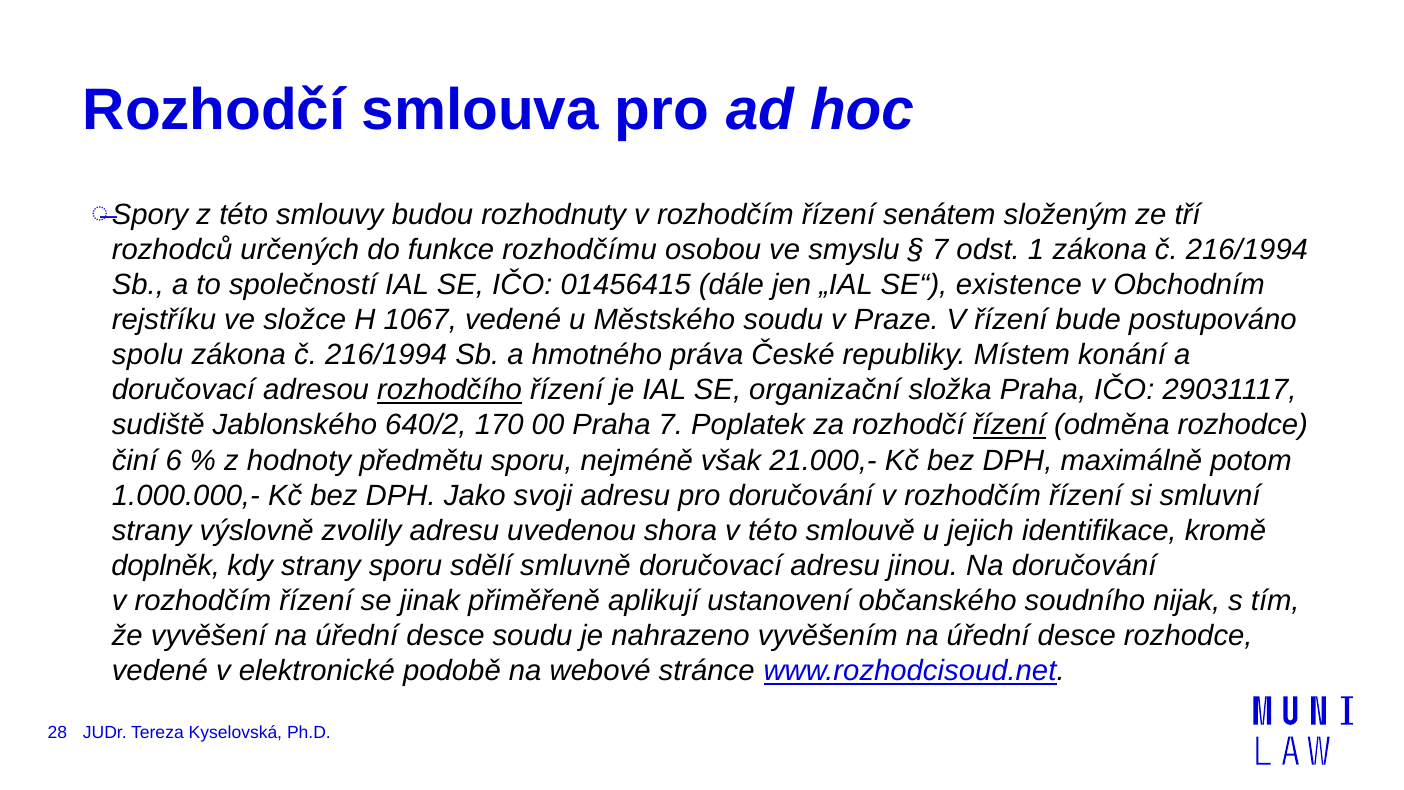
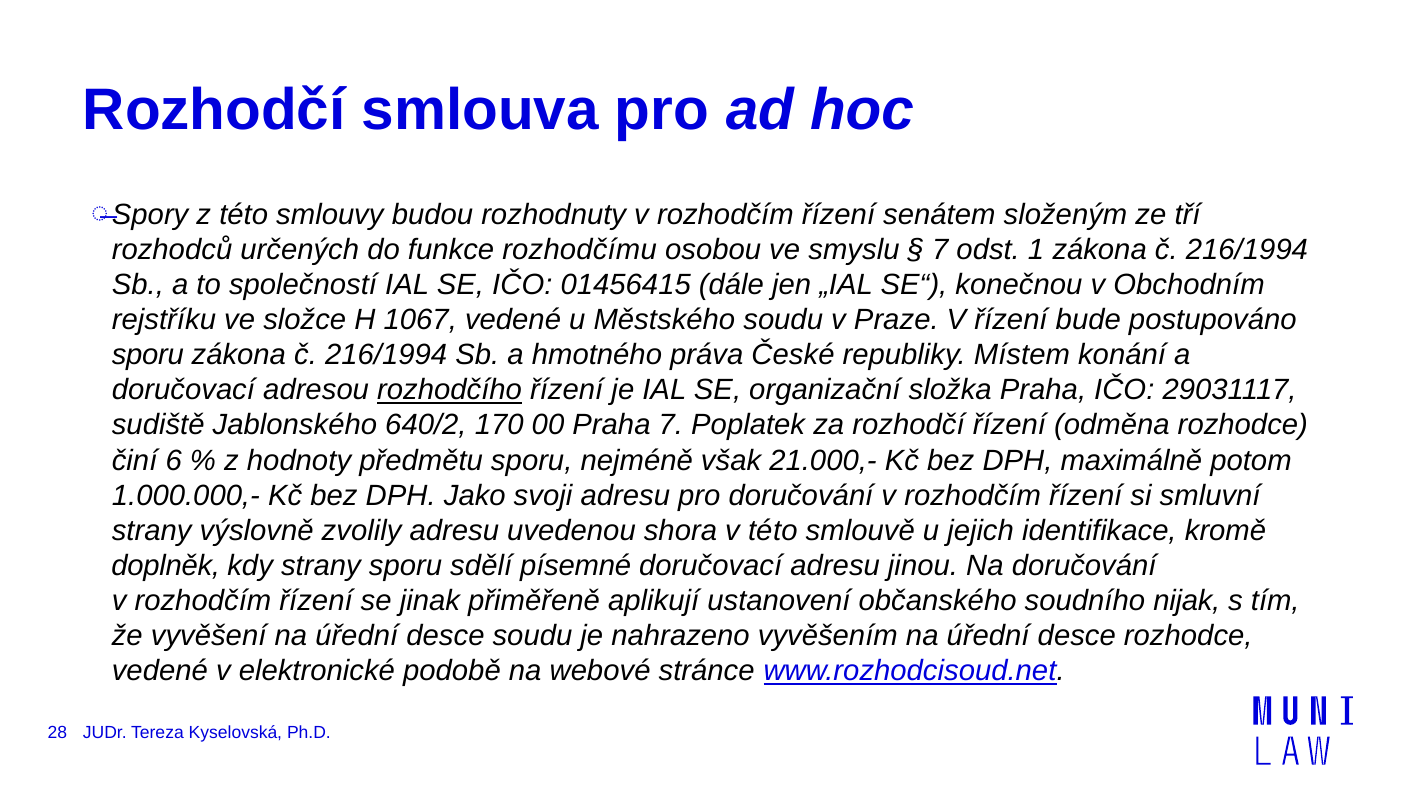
existence: existence -> konečnou
spolu at (148, 355): spolu -> sporu
řízení at (1009, 425) underline: present -> none
smluvně: smluvně -> písemné
